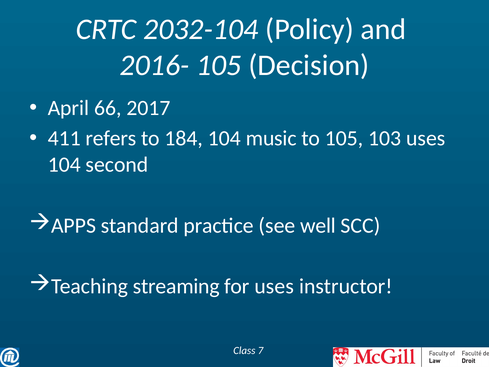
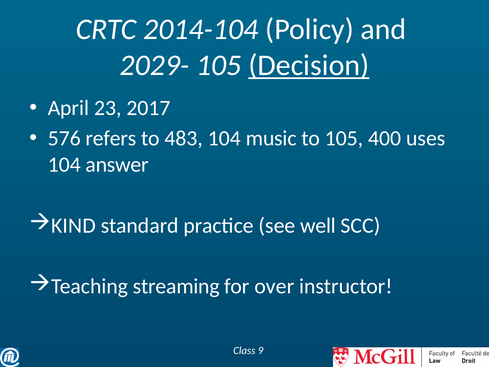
2032-104: 2032-104 -> 2014-104
2016-: 2016- -> 2029-
Decision underline: none -> present
66: 66 -> 23
411: 411 -> 576
184: 184 -> 483
103: 103 -> 400
second: second -> answer
APPS: APPS -> KIND
for uses: uses -> over
7: 7 -> 9
